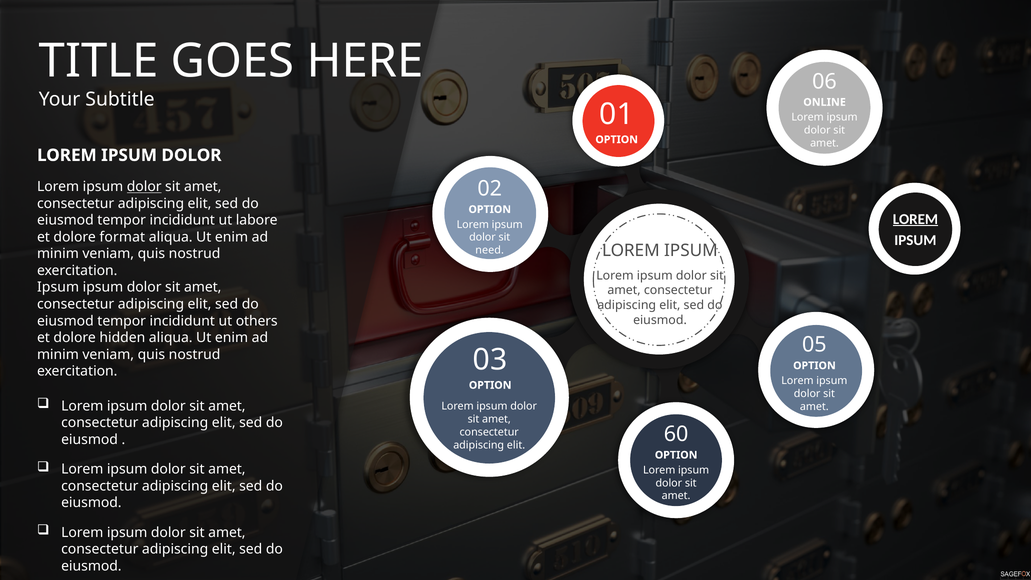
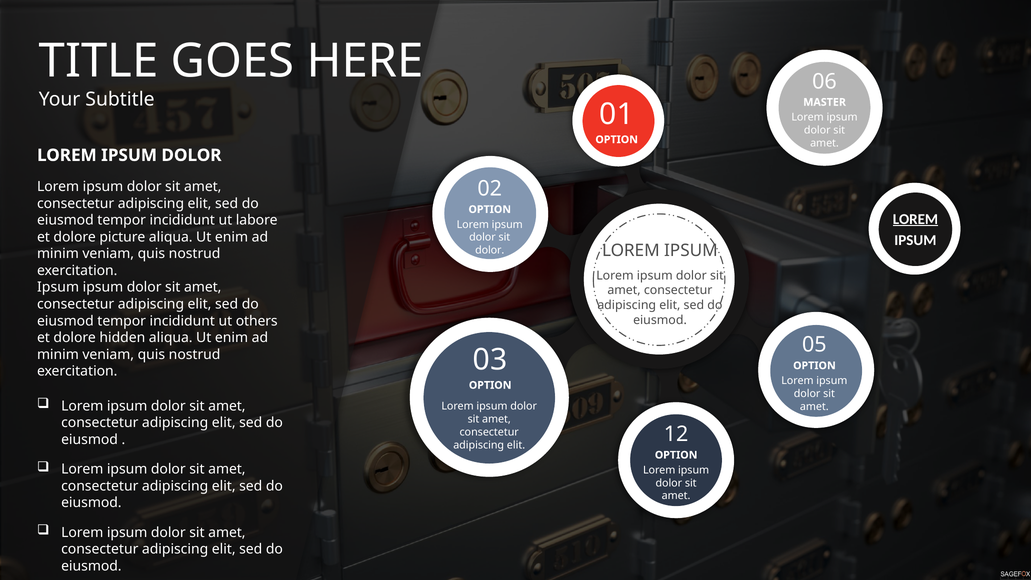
ONLINE: ONLINE -> MASTER
dolor at (144, 187) underline: present -> none
format: format -> picture
need at (490, 250): need -> dolor
60: 60 -> 12
